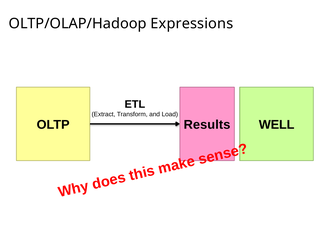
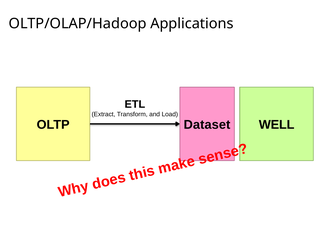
Expressions: Expressions -> Applications
Results: Results -> Dataset
